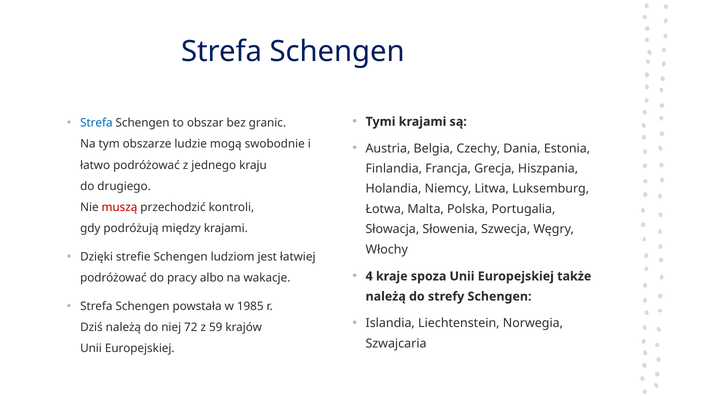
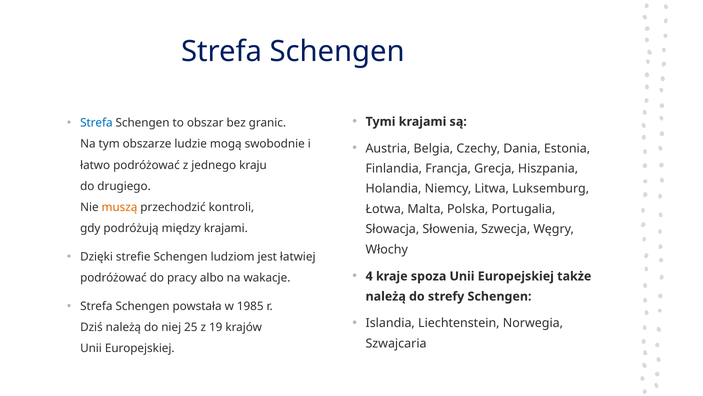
muszą colour: red -> orange
72: 72 -> 25
59: 59 -> 19
